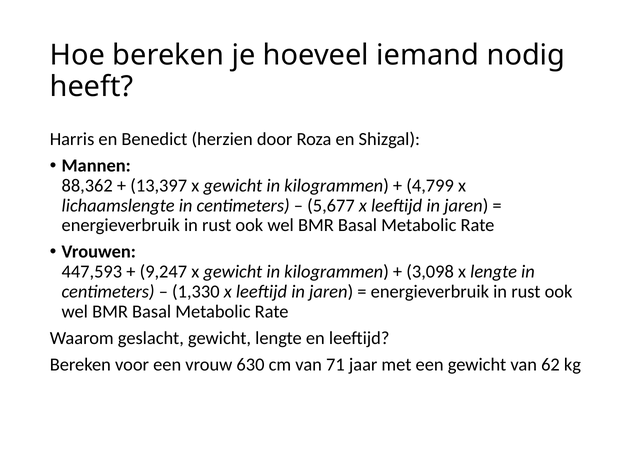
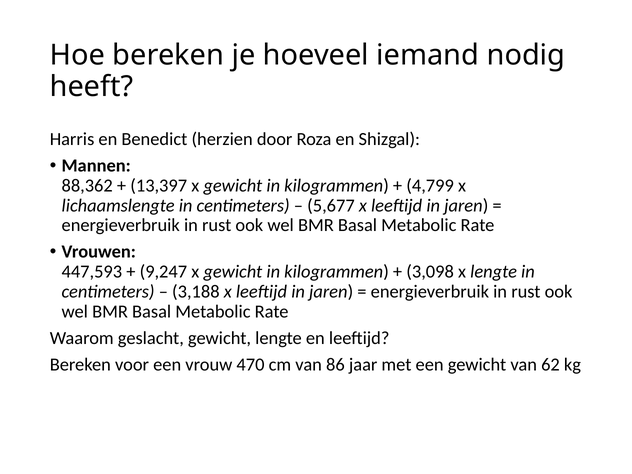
1,330: 1,330 -> 3,188
630: 630 -> 470
71: 71 -> 86
